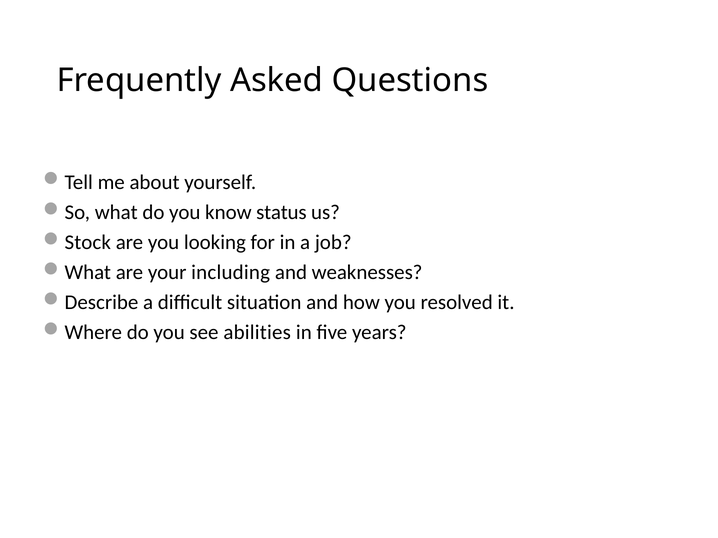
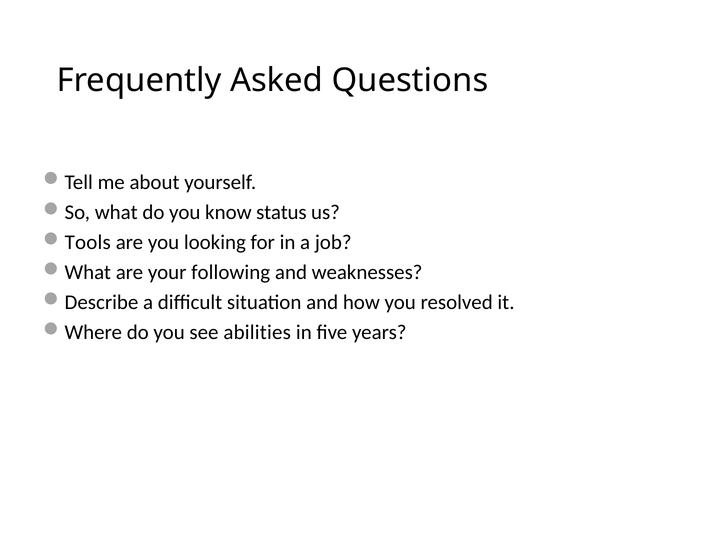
Stock: Stock -> Tools
including: including -> following
